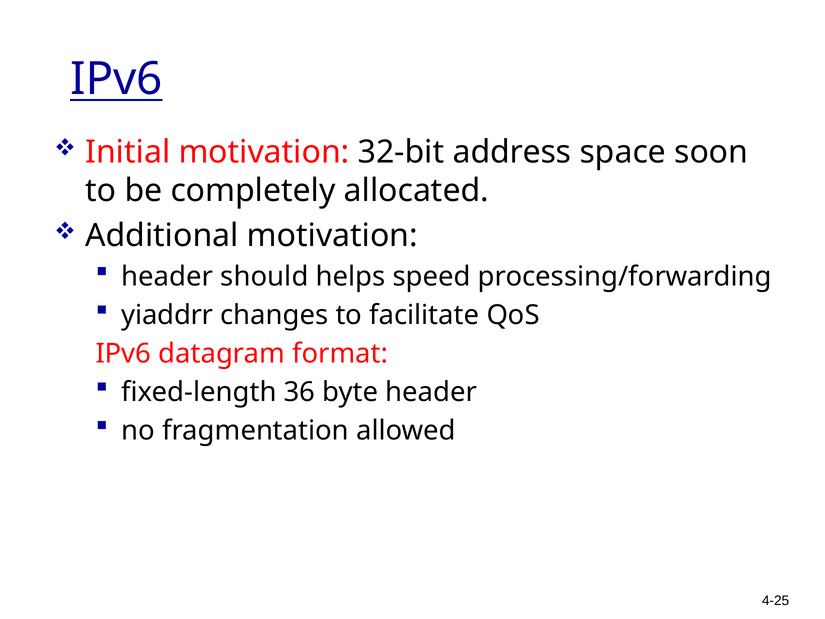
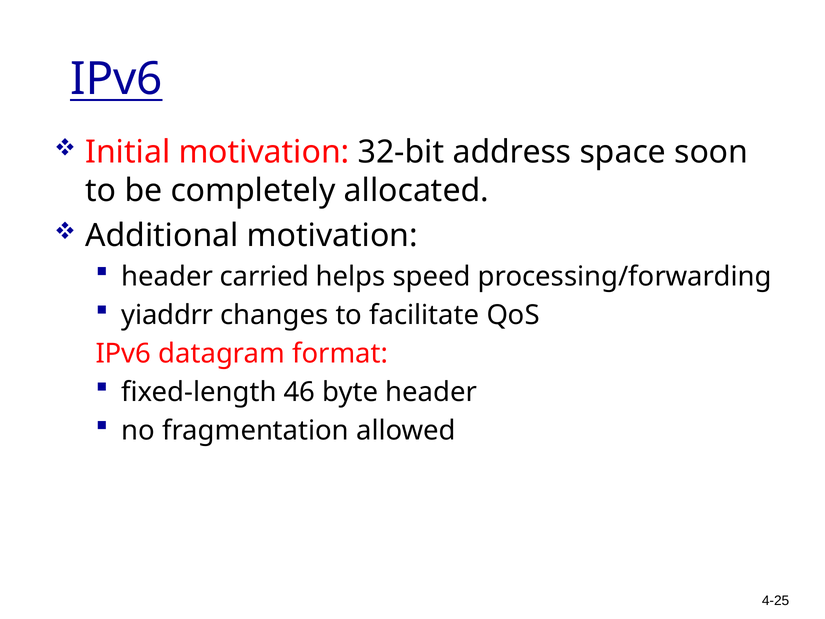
should: should -> carried
36: 36 -> 46
